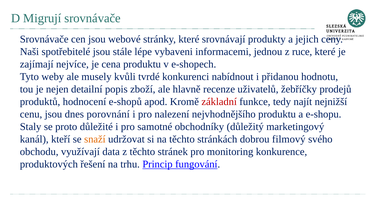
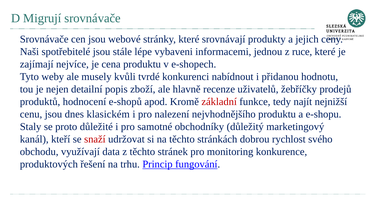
porovnání: porovnání -> klasickém
snaží colour: orange -> red
filmový: filmový -> rychlost
